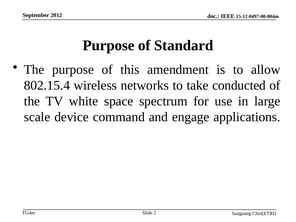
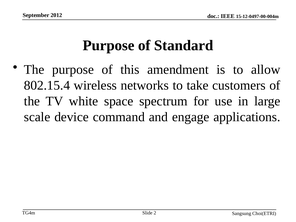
conducted: conducted -> customers
